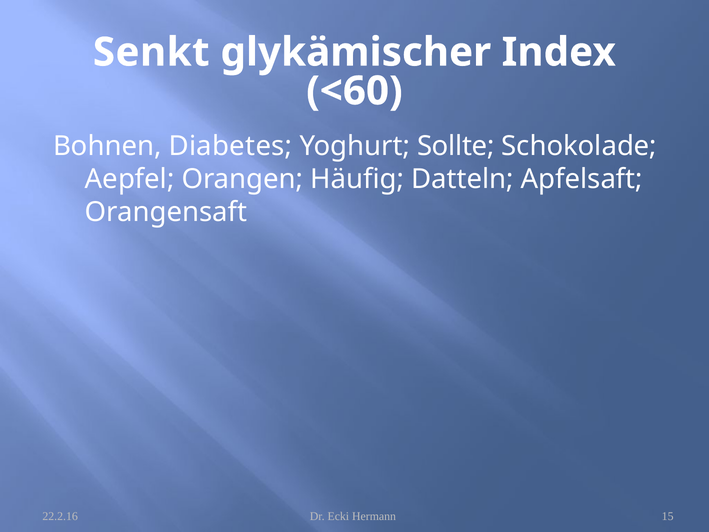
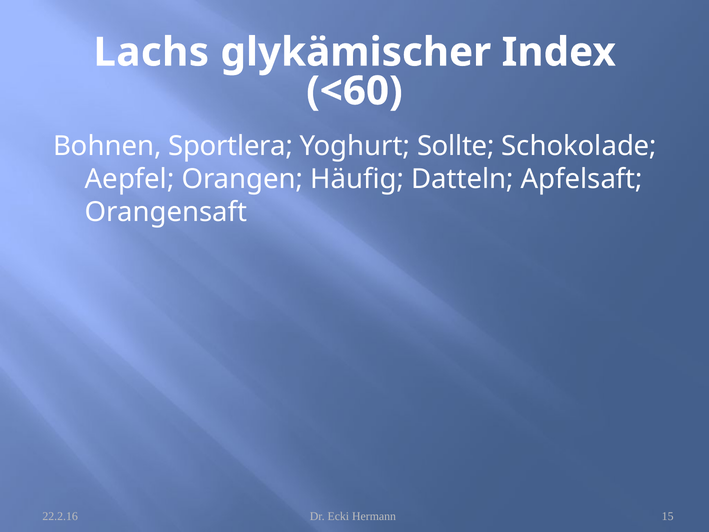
Senkt: Senkt -> Lachs
Diabetes: Diabetes -> Sportlera
